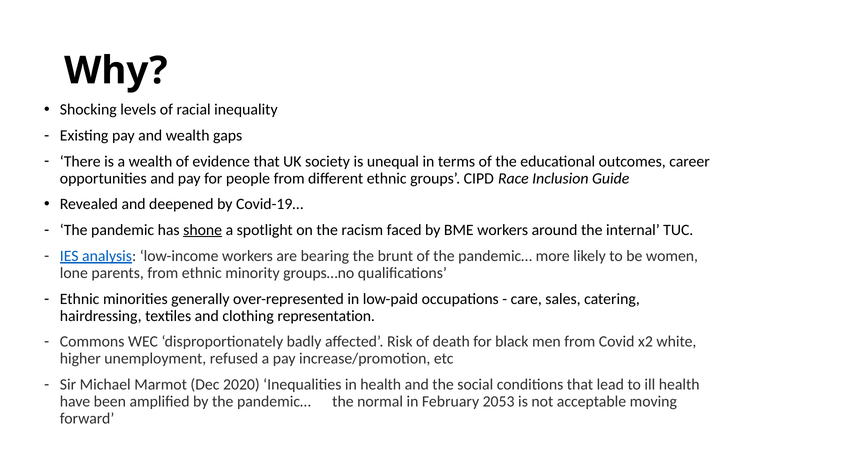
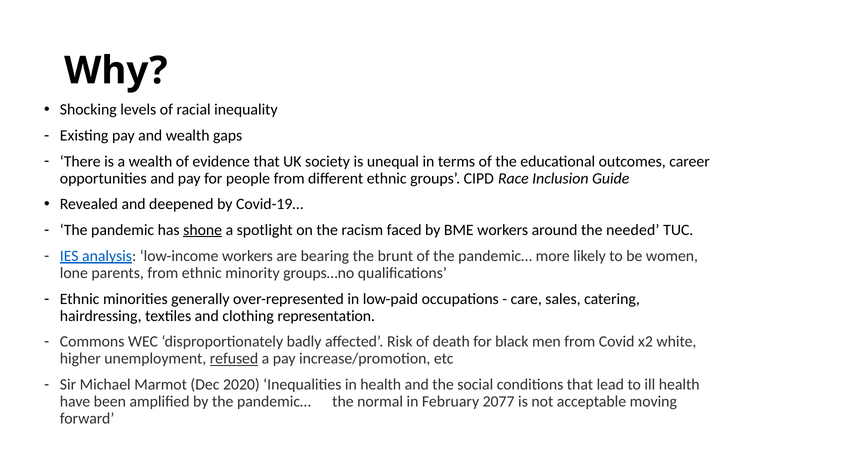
internal: internal -> needed
refused underline: none -> present
2053: 2053 -> 2077
